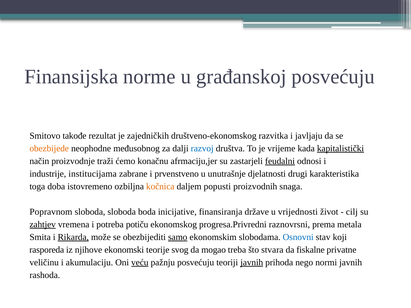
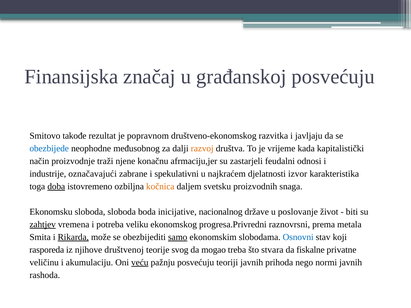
norme: norme -> značaj
zajedničkih: zajedničkih -> popravnom
obezbijede colour: orange -> blue
razvoj colour: blue -> orange
kapitalistički underline: present -> none
ćemo: ćemo -> njene
feudalni underline: present -> none
institucijama: institucijama -> označavajući
prvenstveno: prvenstveno -> spekulativni
unutrašnje: unutrašnje -> najkraćem
drugi: drugi -> izvor
doba underline: none -> present
popusti: popusti -> svetsku
Popravnom: Popravnom -> Ekonomsku
finansiranja: finansiranja -> nacionalnog
vrijednosti: vrijednosti -> poslovanje
cilj: cilj -> biti
potiču: potiču -> veliku
ekonomski: ekonomski -> društvenoj
javnih at (252, 263) underline: present -> none
